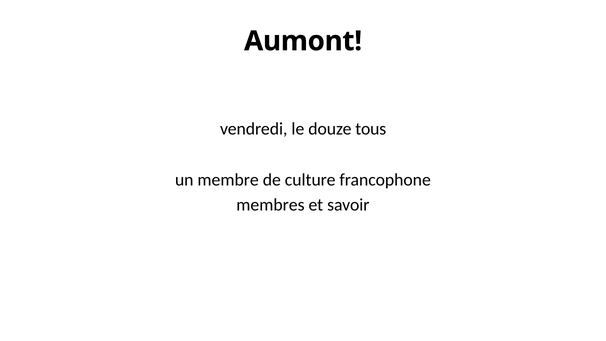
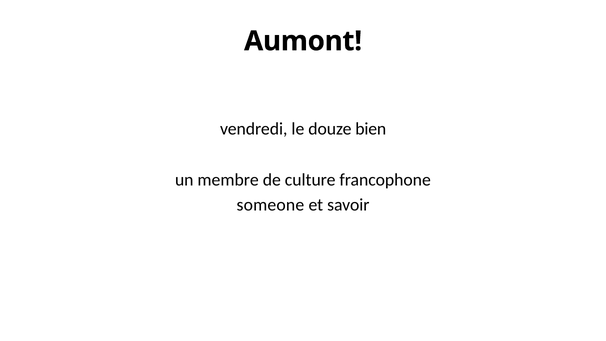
tous: tous -> bien
membres: membres -> someone
